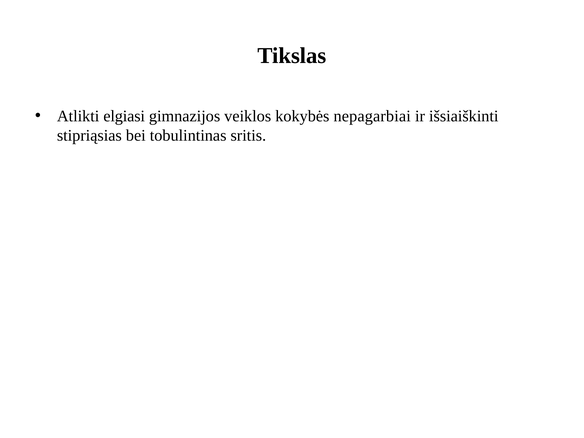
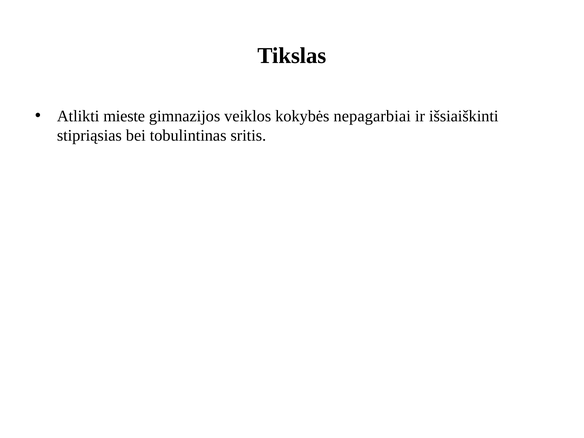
elgiasi: elgiasi -> mieste
